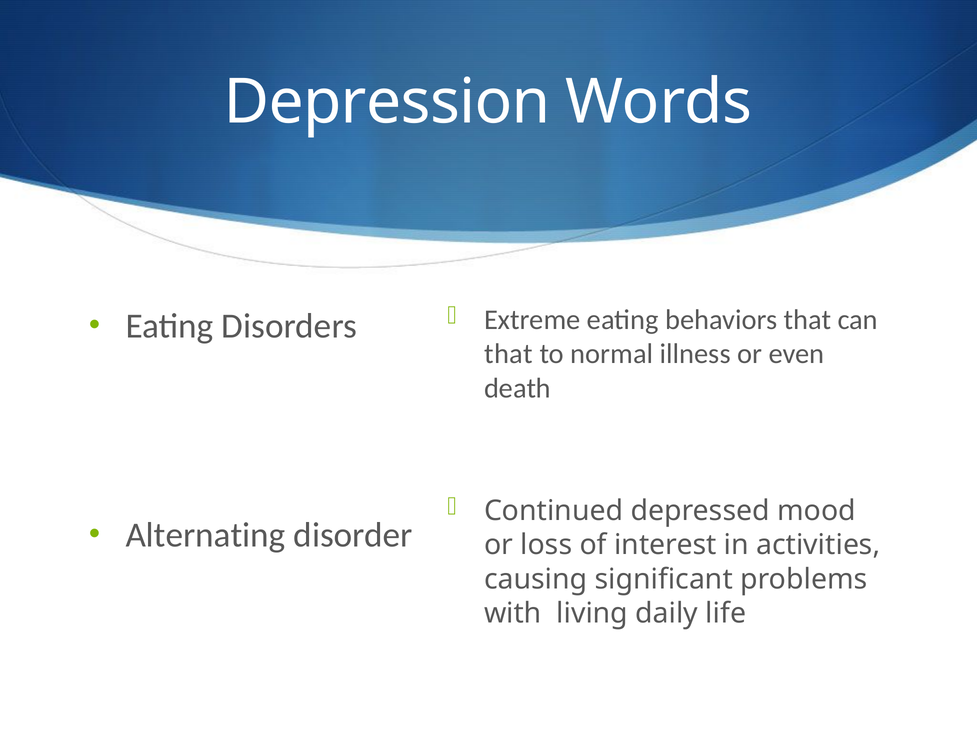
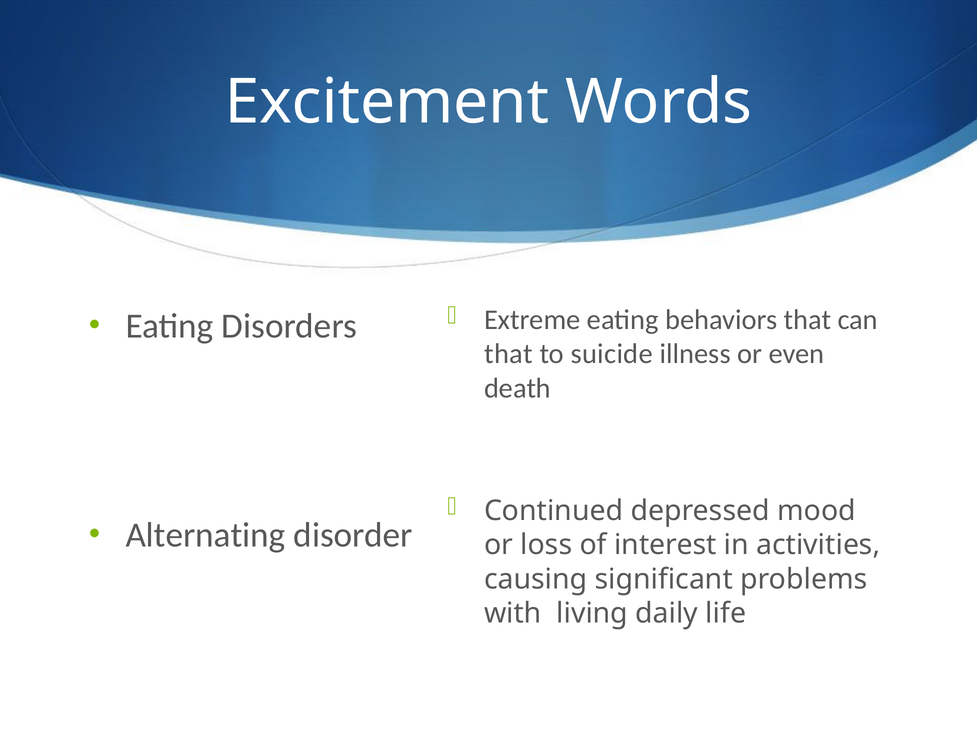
Depression: Depression -> Excitement
normal: normal -> suicide
